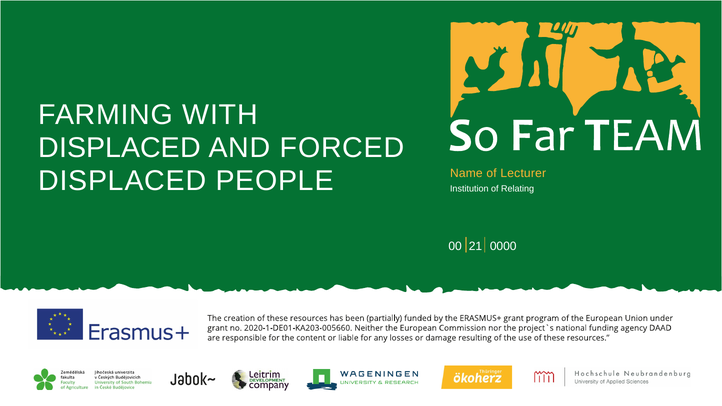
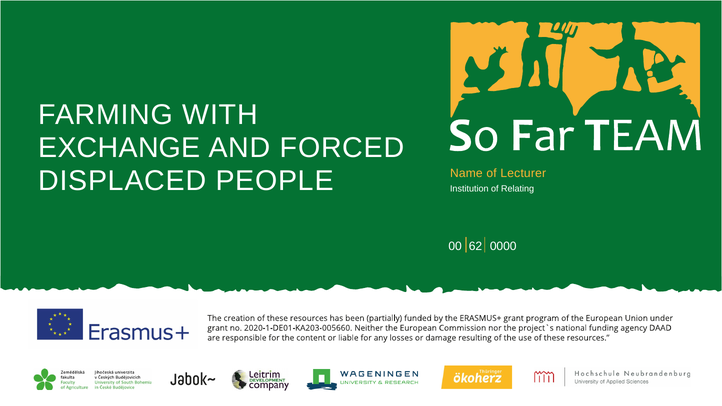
DISPLACED at (120, 148): DISPLACED -> EXCHANGE
21: 21 -> 62
